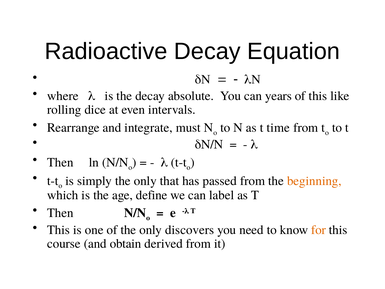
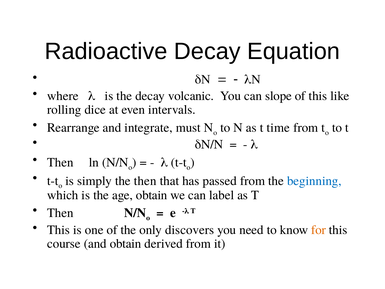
absolute: absolute -> volcanic
years: years -> slope
simply the only: only -> then
beginning colour: orange -> blue
age define: define -> obtain
